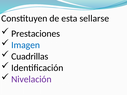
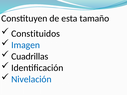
sellarse: sellarse -> tamaño
Prestaciones: Prestaciones -> Constituidos
Nivelación colour: purple -> blue
